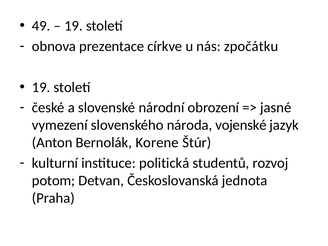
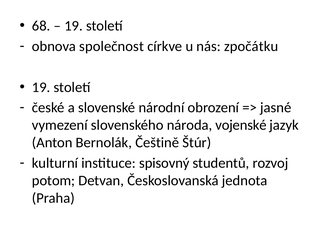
49: 49 -> 68
prezentace: prezentace -> společnost
Korene: Korene -> Češtině
politická: politická -> spisovný
